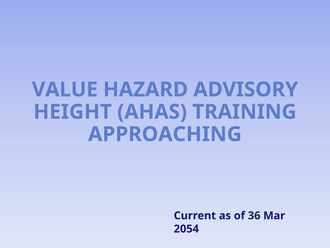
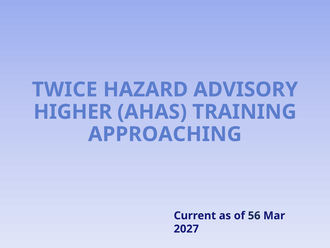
VALUE: VALUE -> TWICE
HEIGHT: HEIGHT -> HIGHER
36: 36 -> 56
2054: 2054 -> 2027
